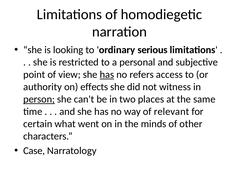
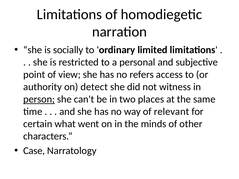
looking: looking -> socially
serious: serious -> limited
has at (107, 75) underline: present -> none
effects: effects -> detect
